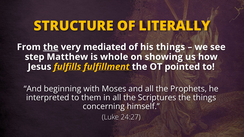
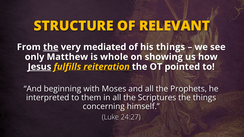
LITERALLY: LITERALLY -> RELEVANT
step: step -> only
Jesus underline: none -> present
fulfillment: fulfillment -> reiteration
